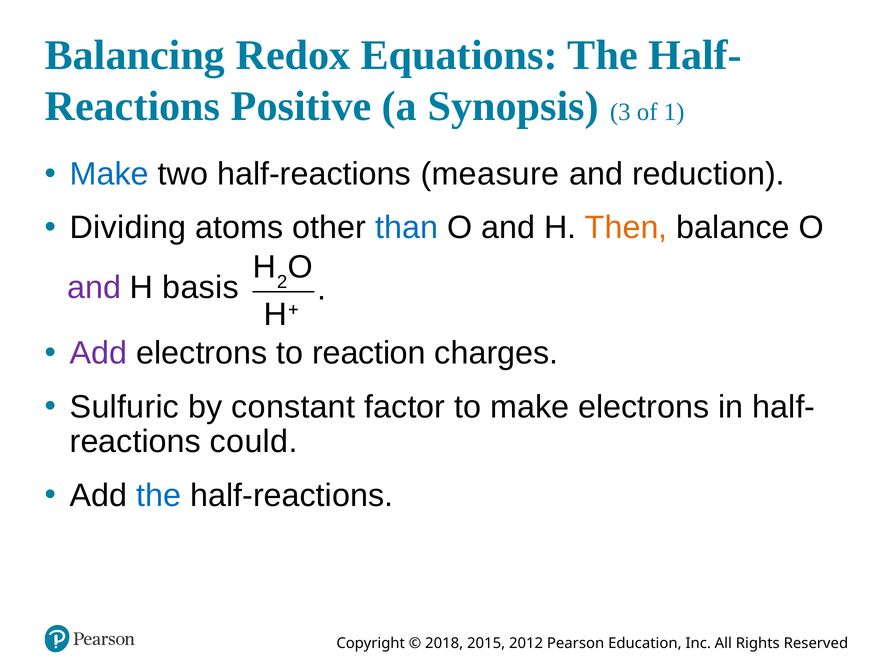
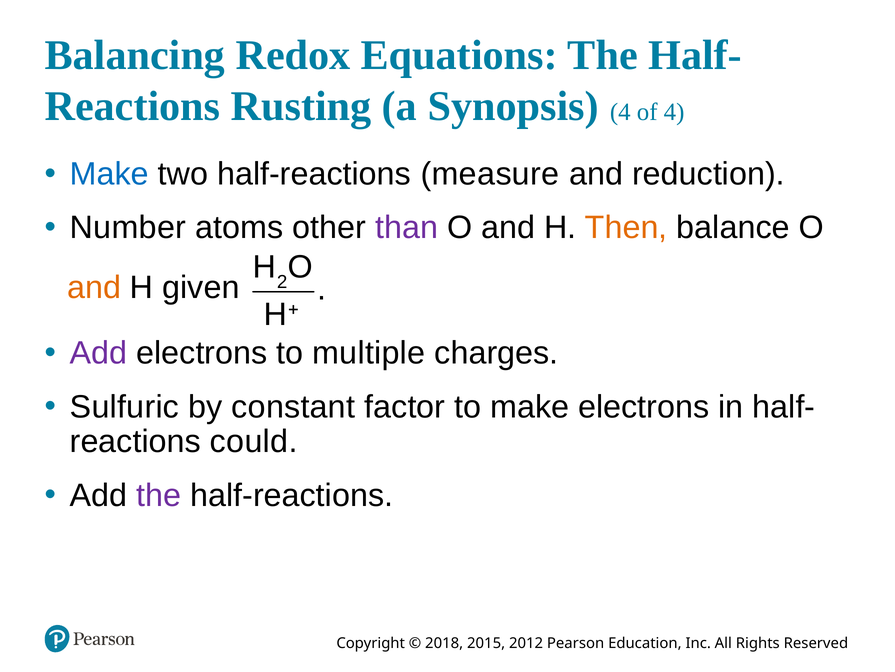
Positive: Positive -> Rusting
Synopsis 3: 3 -> 4
of 1: 1 -> 4
Dividing: Dividing -> Number
than colour: blue -> purple
and at (94, 287) colour: purple -> orange
basis: basis -> given
reaction: reaction -> multiple
the at (159, 495) colour: blue -> purple
